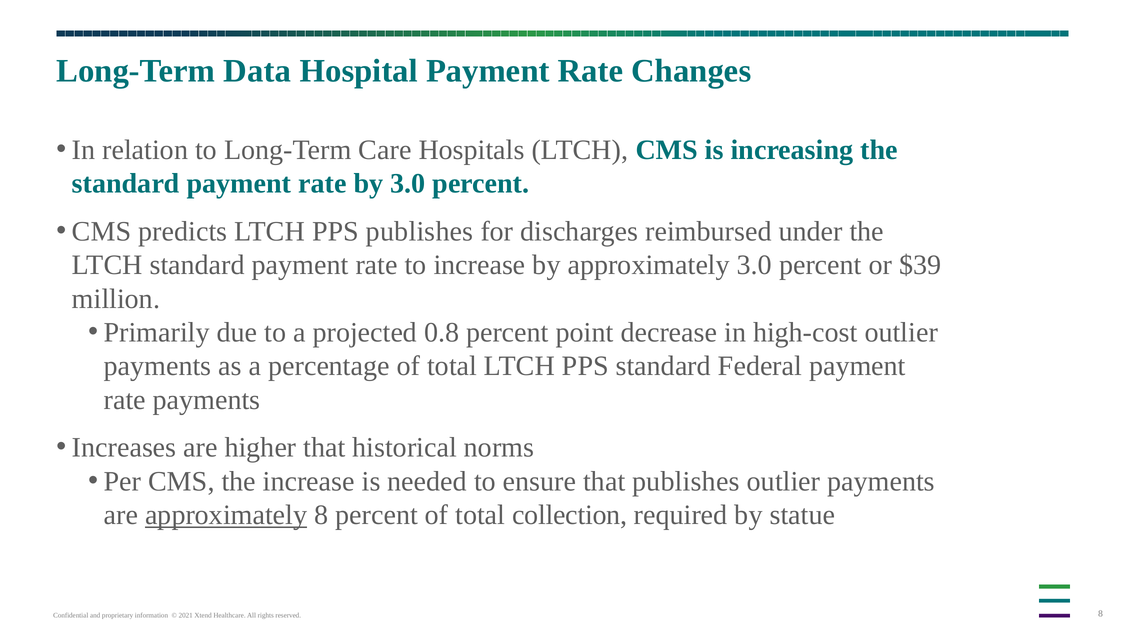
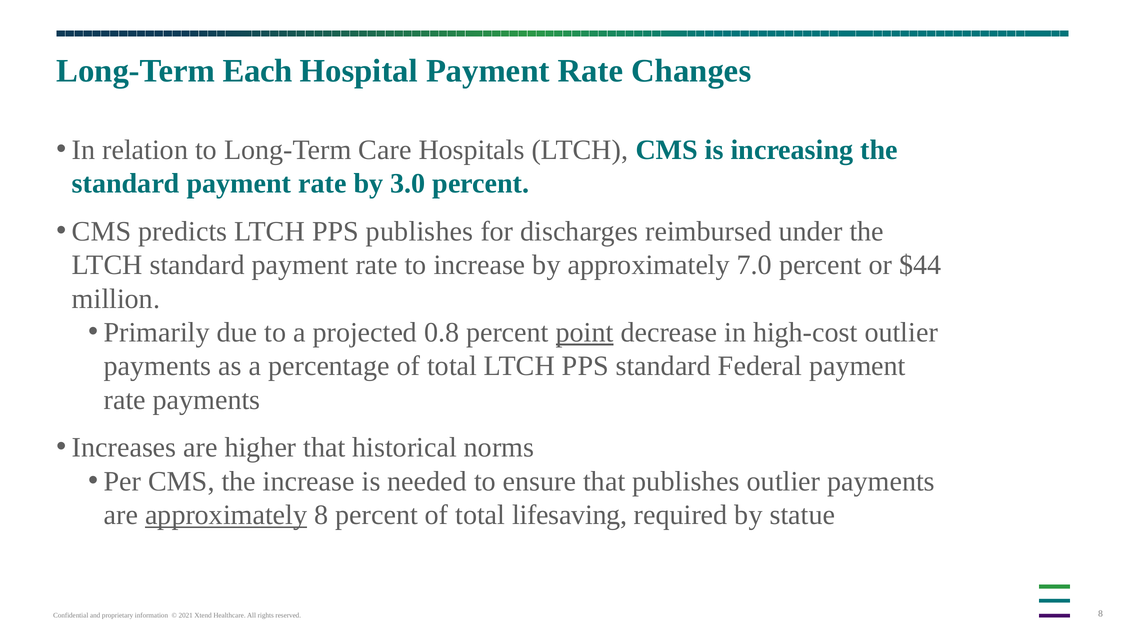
Data: Data -> Each
approximately 3.0: 3.0 -> 7.0
$39: $39 -> $44
point underline: none -> present
collection: collection -> lifesaving
